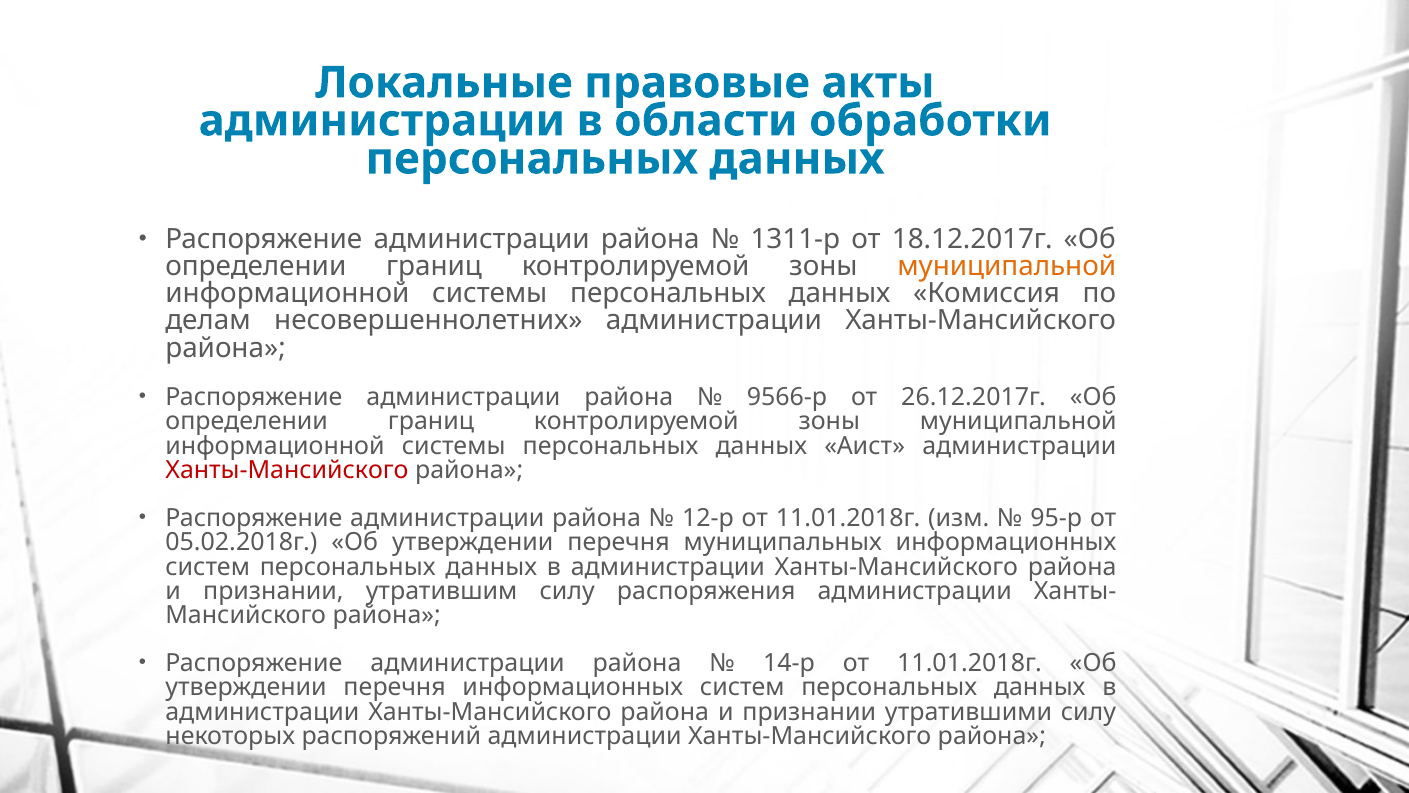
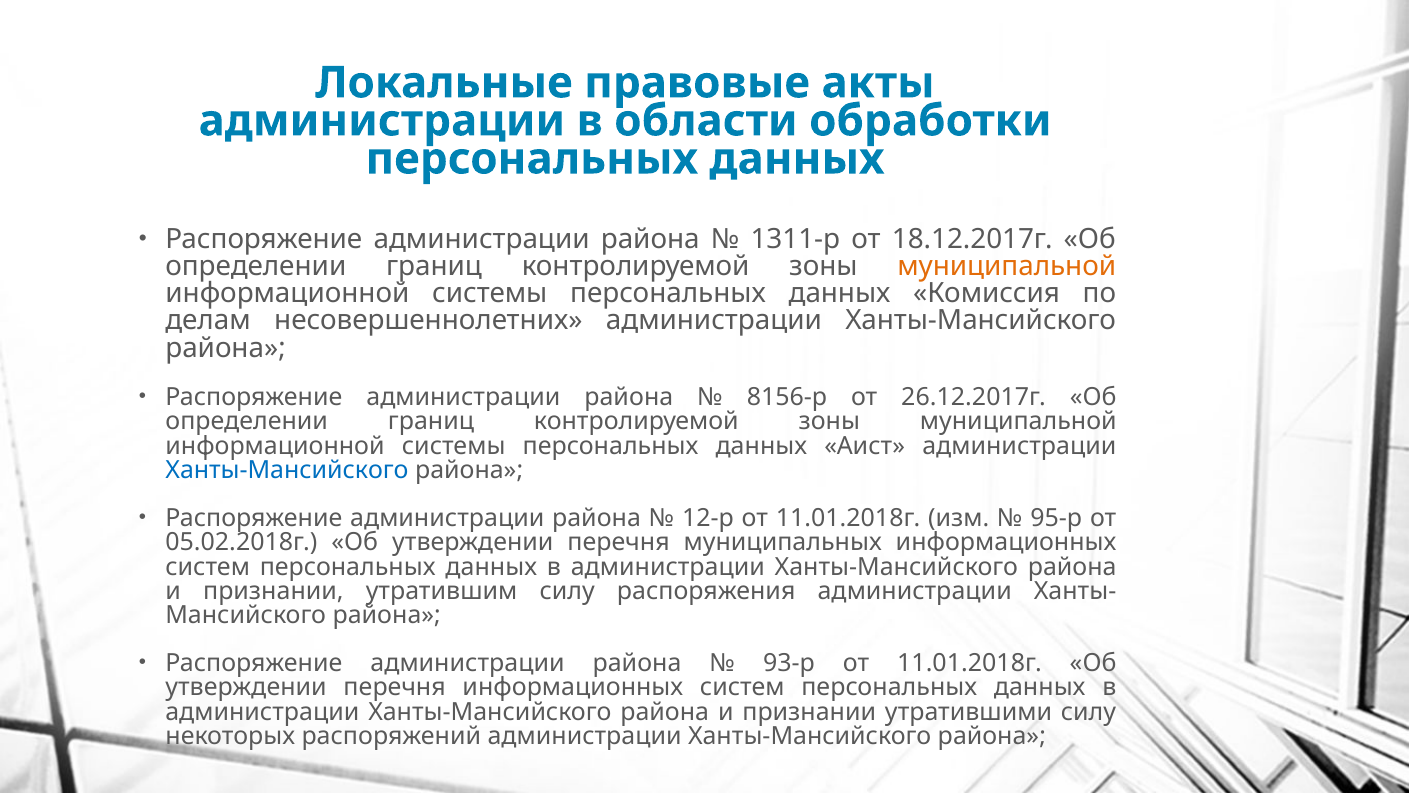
9566-р: 9566-р -> 8156-р
Ханты-Мансийского at (287, 470) colour: red -> blue
14-р: 14-р -> 93-р
